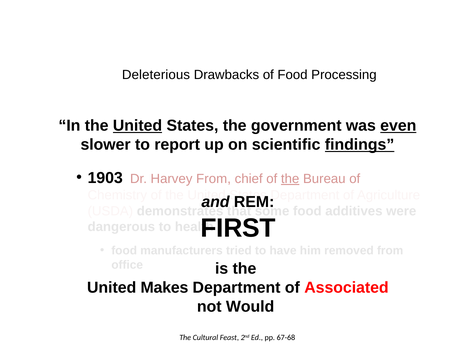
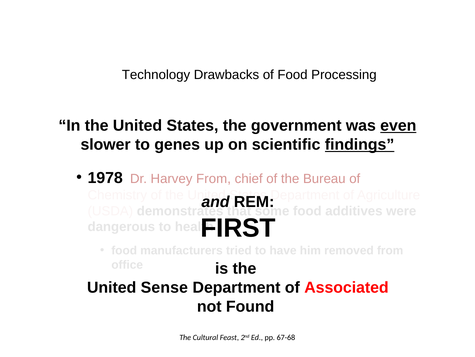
Deleterious: Deleterious -> Technology
United at (138, 125) underline: present -> none
report: report -> genes
1903: 1903 -> 1978
the at (290, 178) underline: present -> none
Makes: Makes -> Sense
Would: Would -> Found
